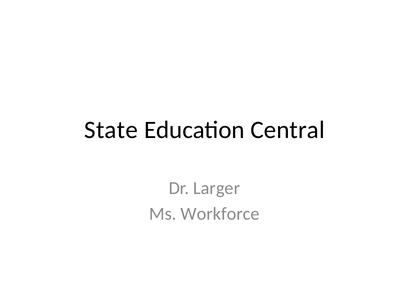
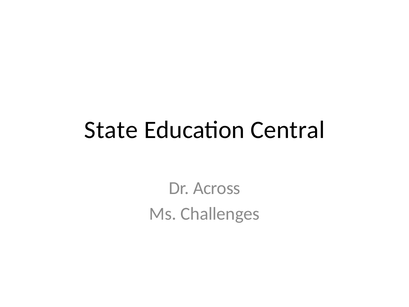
Larger: Larger -> Across
Workforce: Workforce -> Challenges
